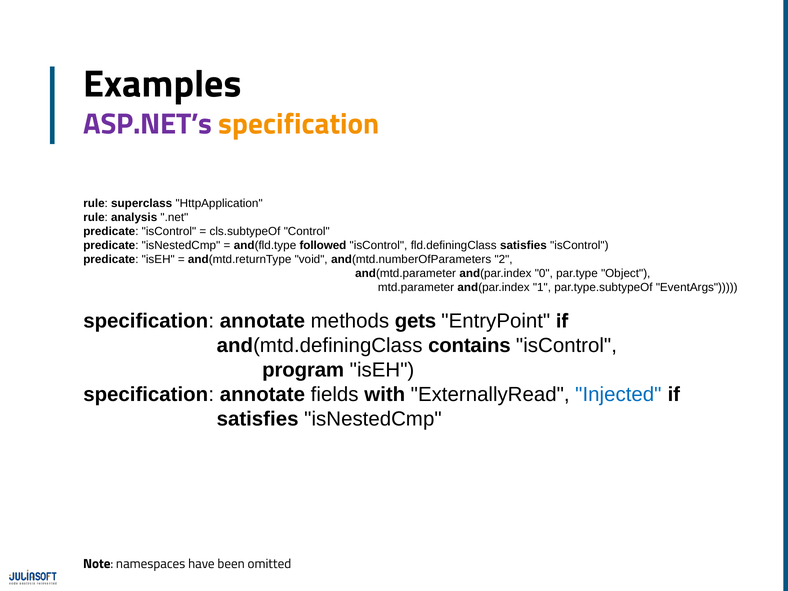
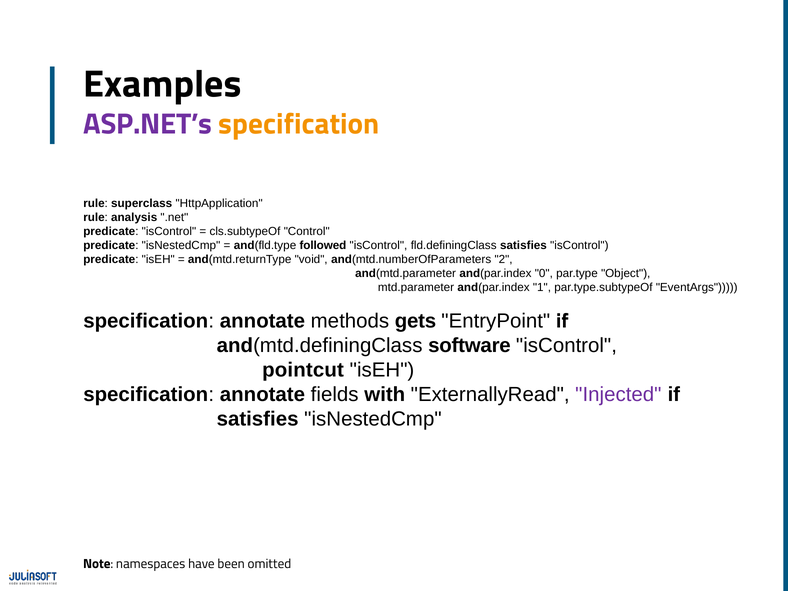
contains: contains -> software
program: program -> pointcut
Injected colour: blue -> purple
